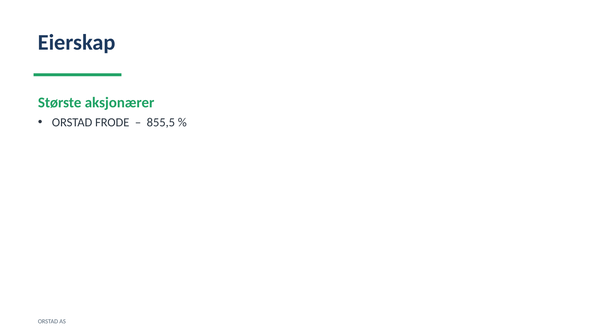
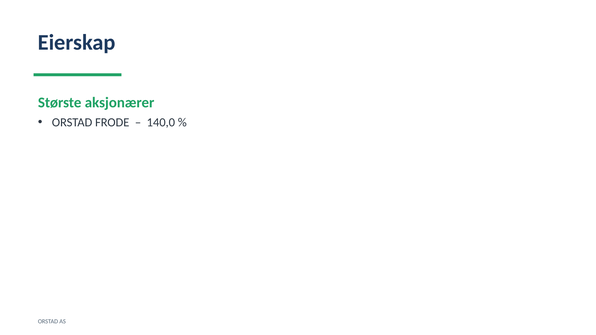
855,5: 855,5 -> 140,0
